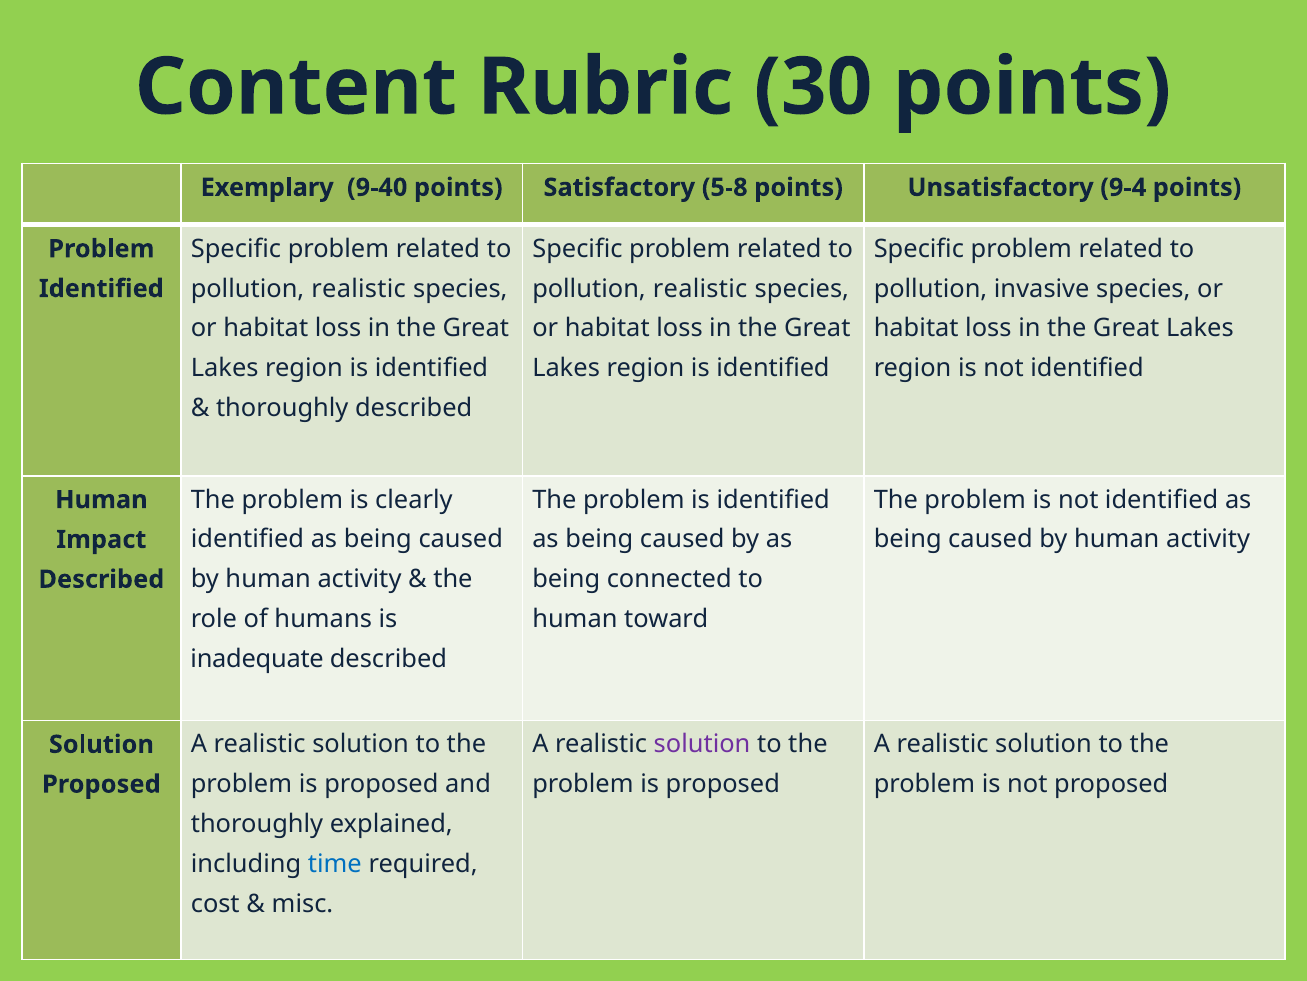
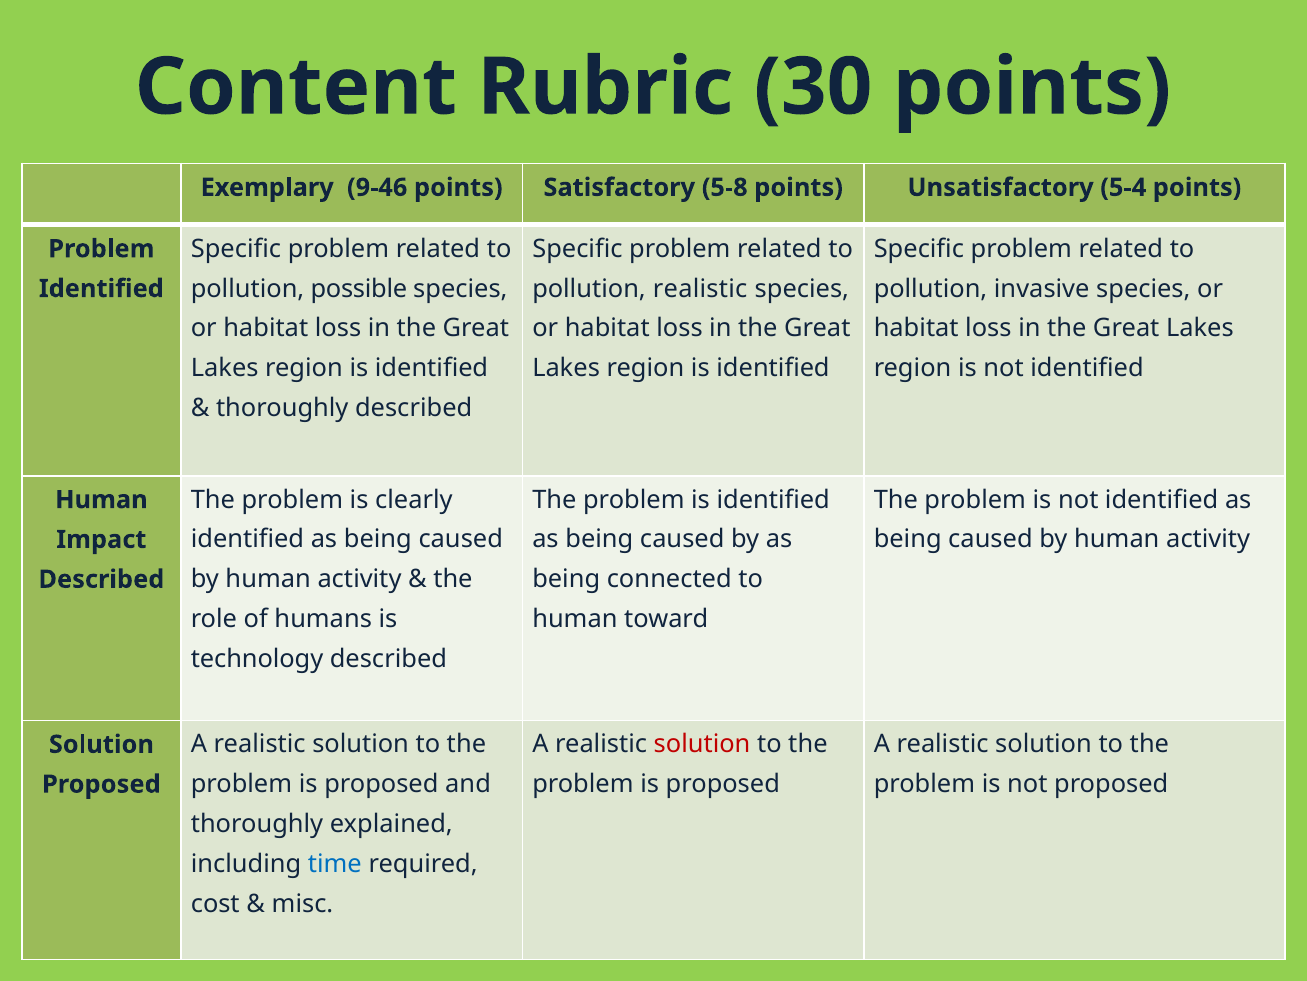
9-40: 9-40 -> 9-46
9-4: 9-4 -> 5-4
realistic at (359, 288): realistic -> possible
inadequate: inadequate -> technology
solution at (702, 744) colour: purple -> red
